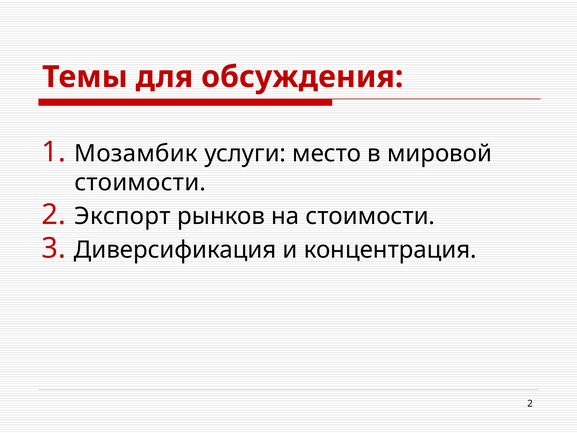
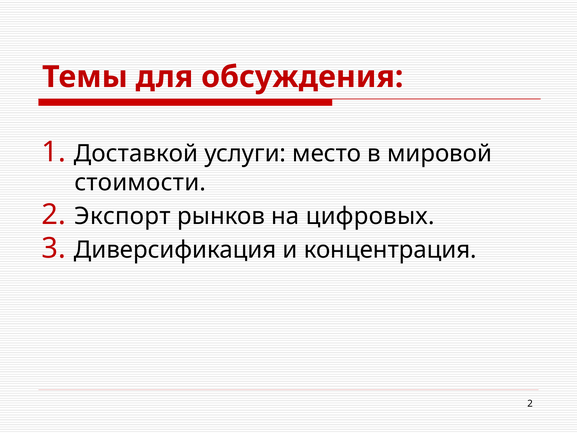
Мозамбик: Мозамбик -> Доставкой
на стоимости: стоимости -> цифровых
